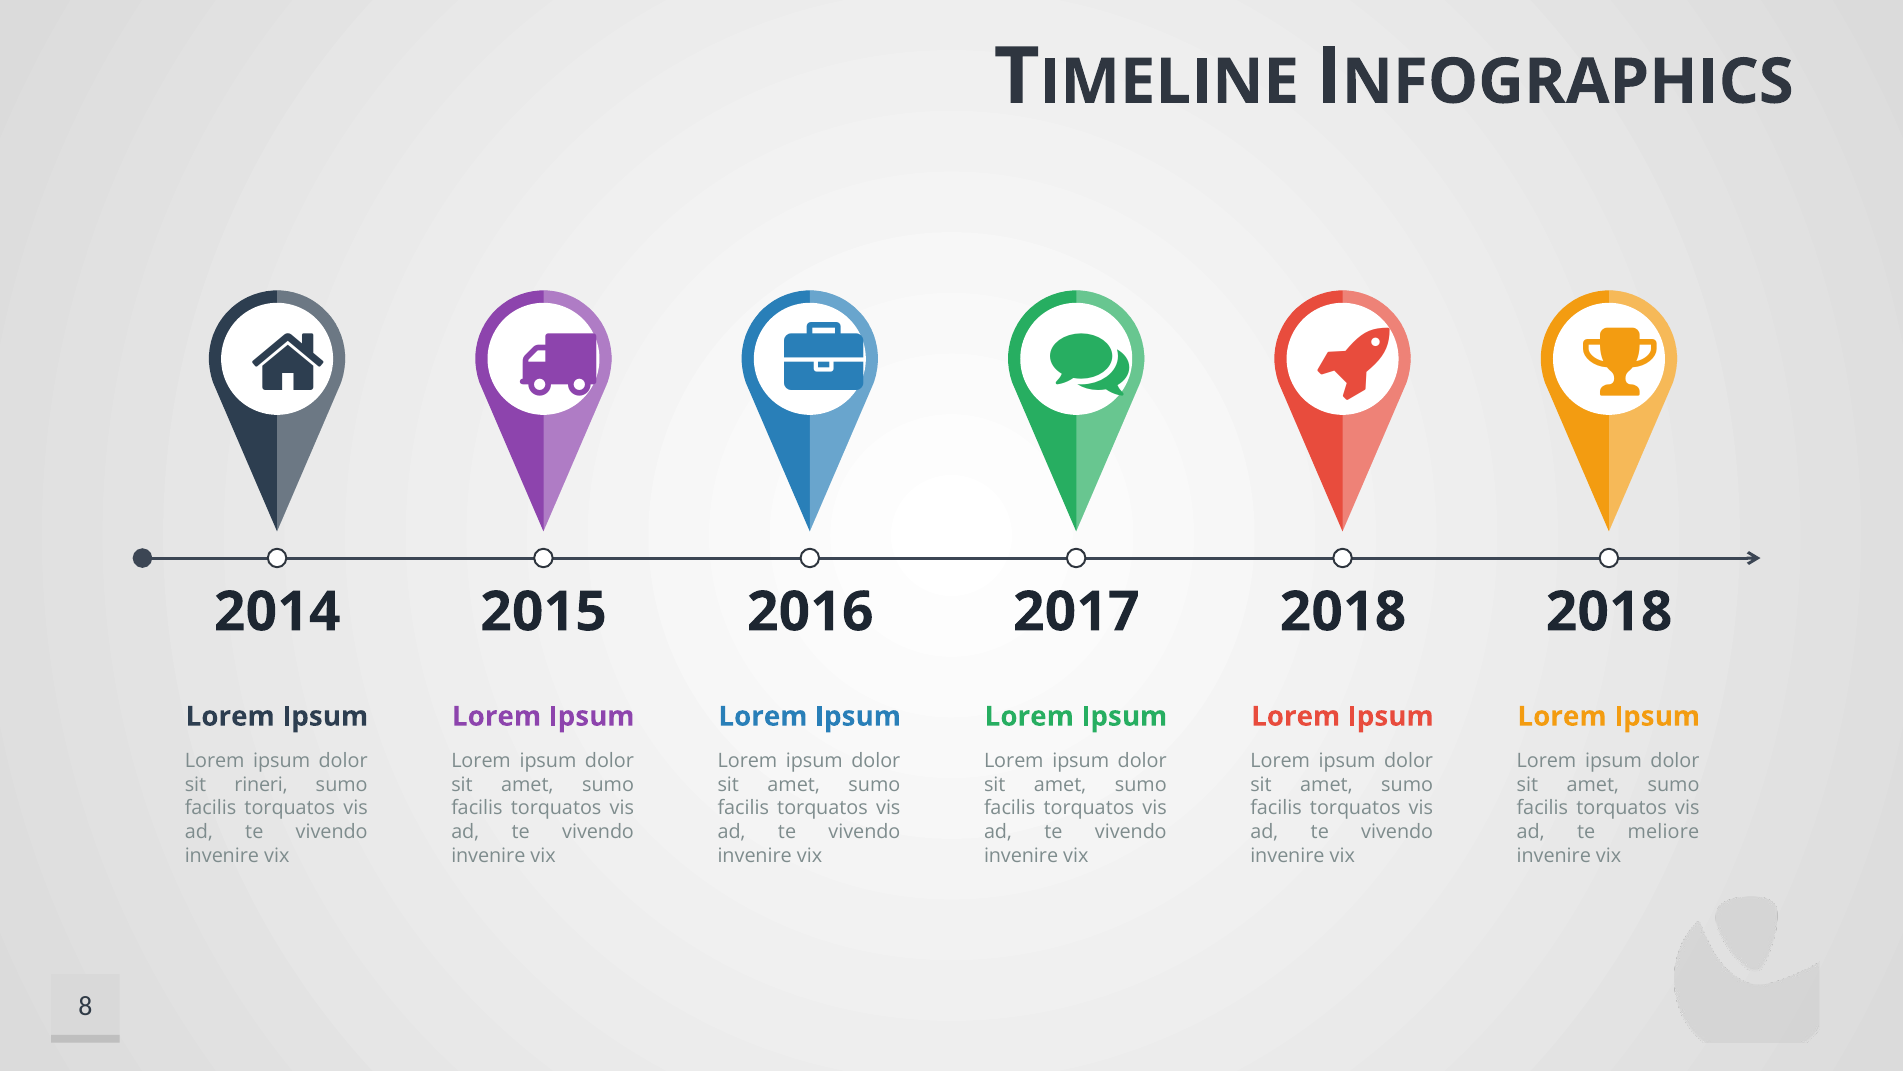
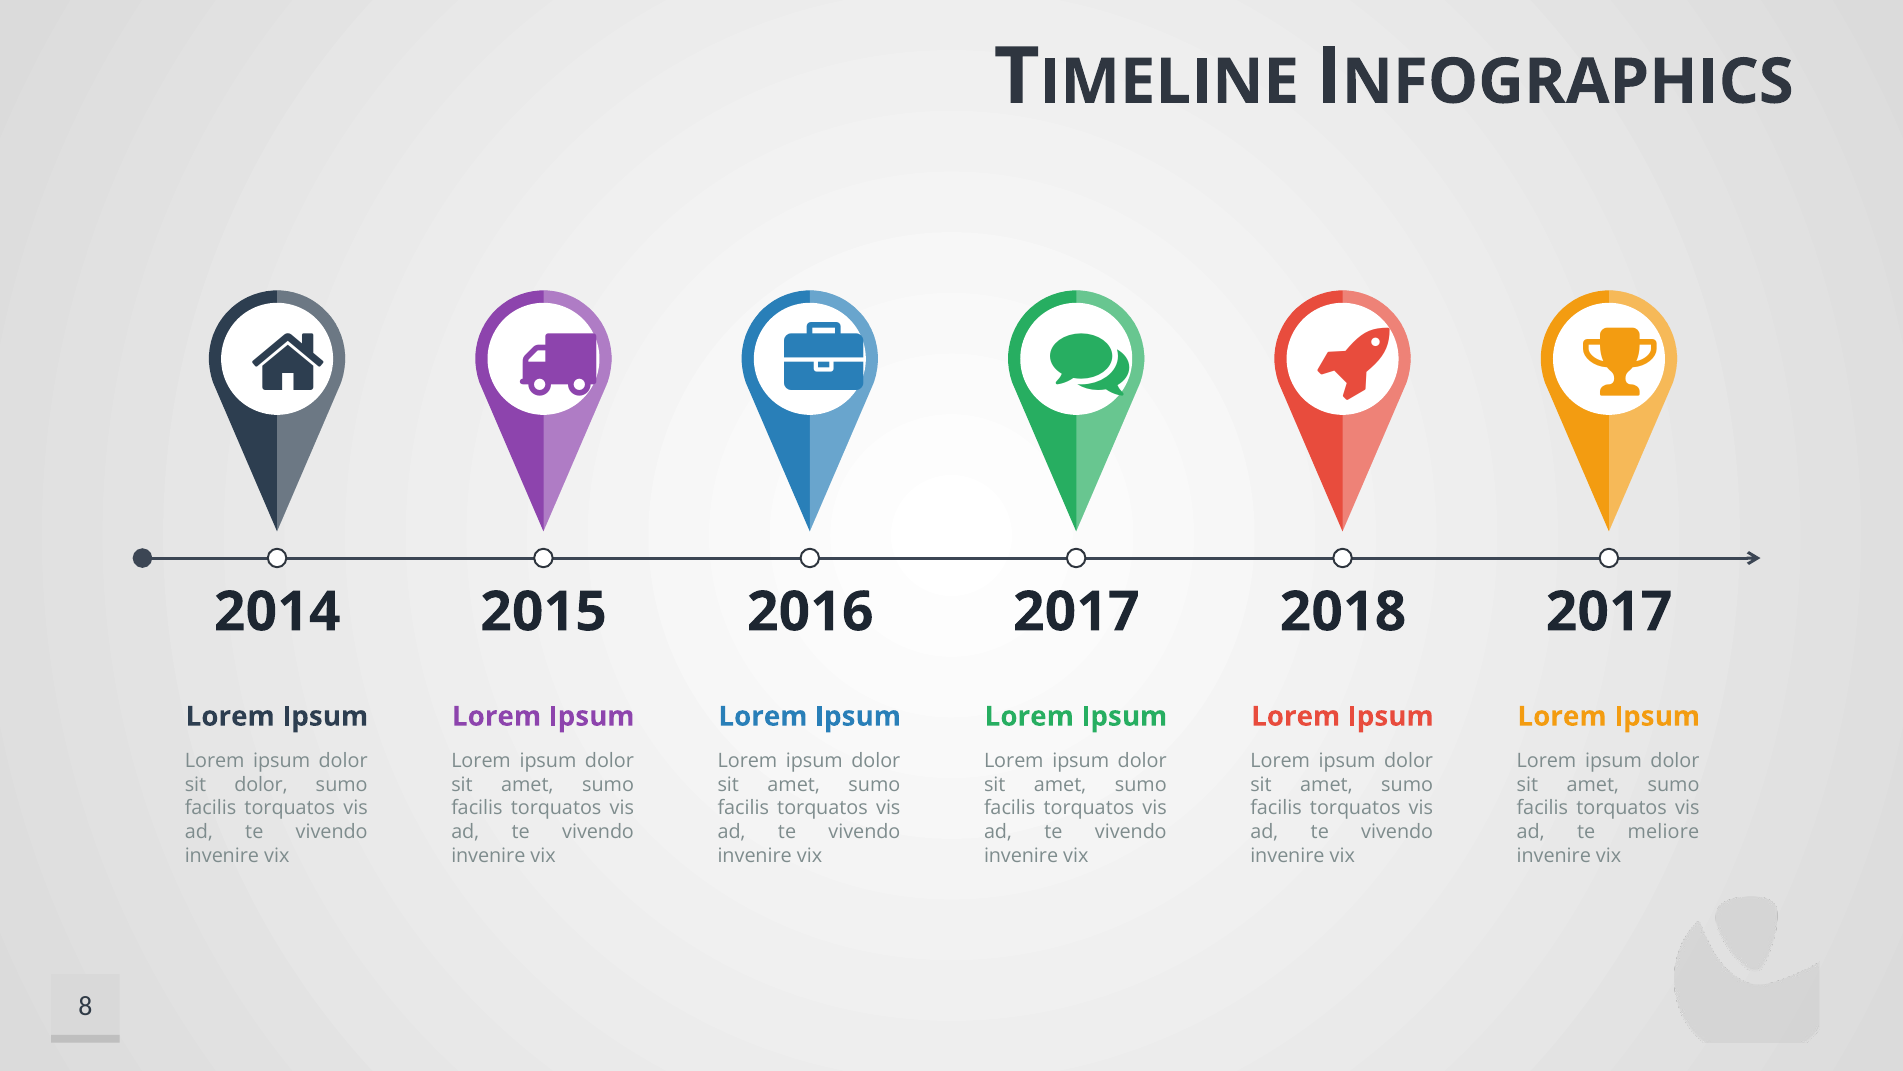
2018 2018: 2018 -> 2017
sit rineri: rineri -> dolor
